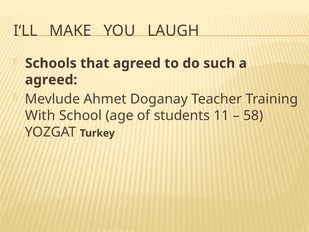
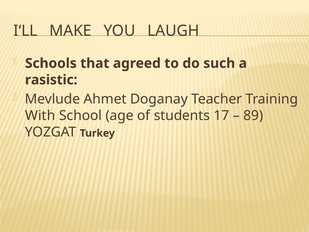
agreed at (51, 80): agreed -> rasistic
11: 11 -> 17
58: 58 -> 89
